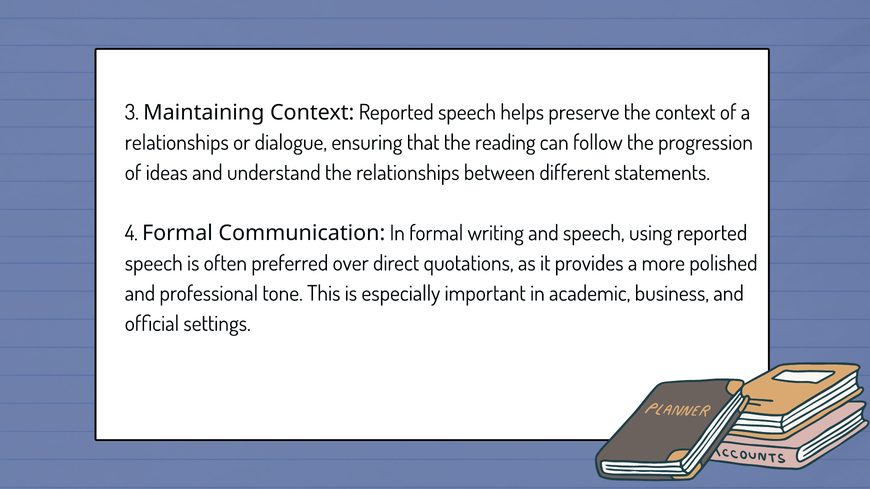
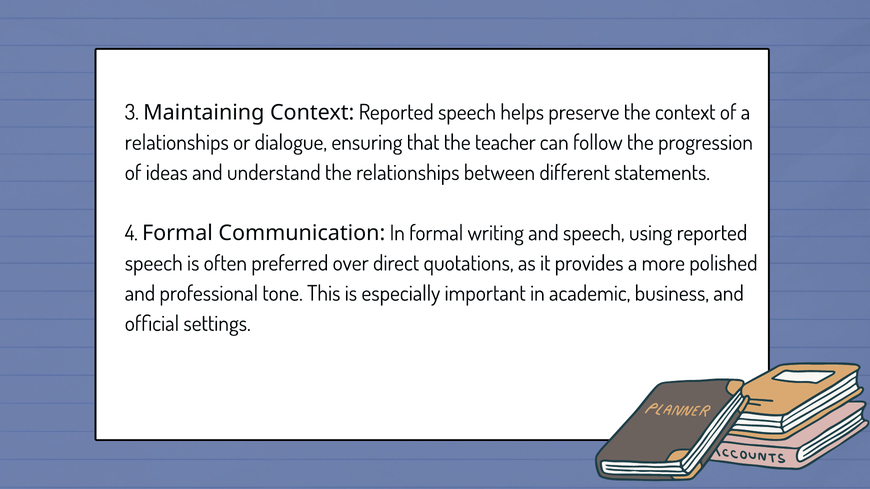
reading: reading -> teacher
